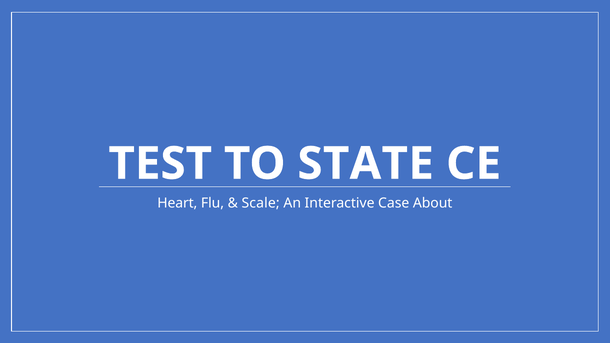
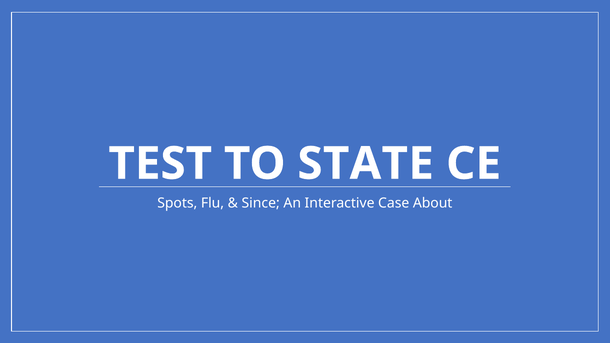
Heart: Heart -> Spots
Scale: Scale -> Since
